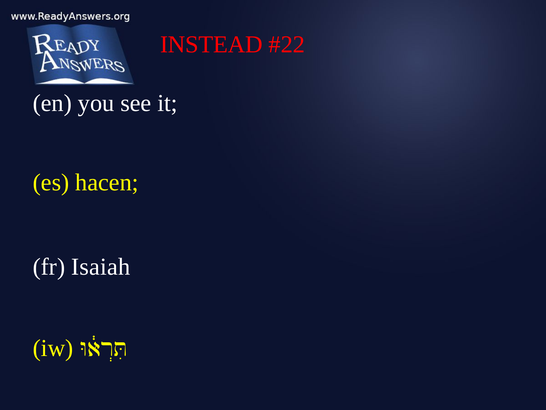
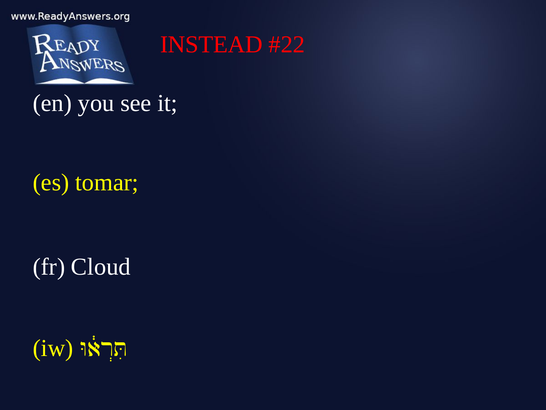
hacen: hacen -> tomar
Isaiah: Isaiah -> Cloud
